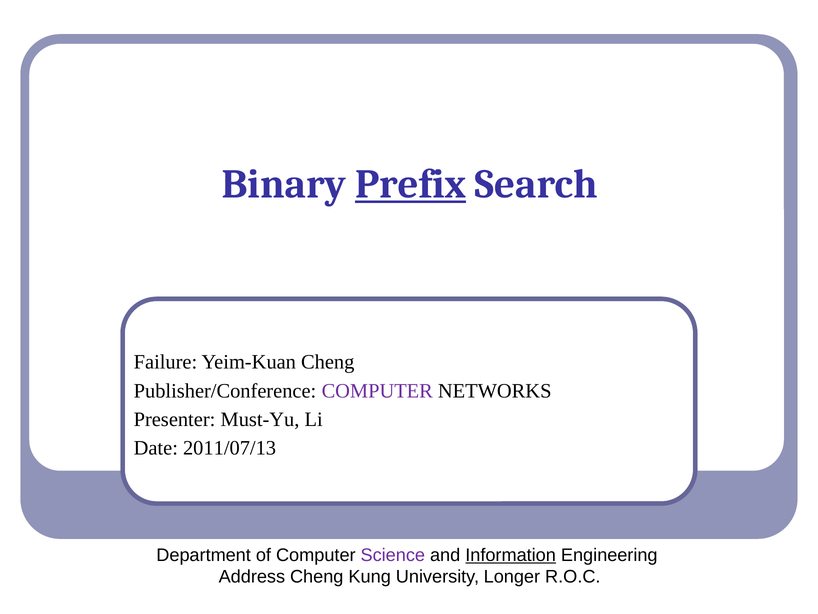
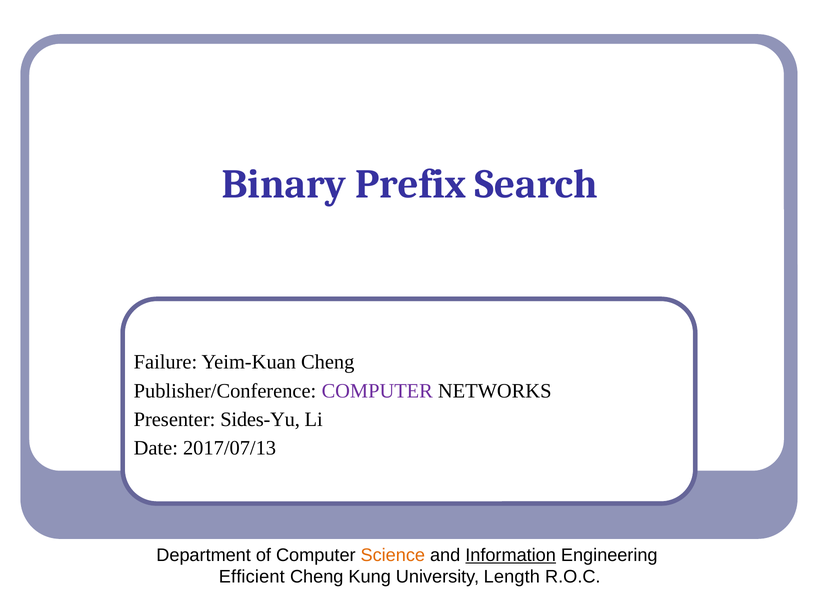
Prefix underline: present -> none
Must-Yu: Must-Yu -> Sides-Yu
2011/07/13: 2011/07/13 -> 2017/07/13
Science colour: purple -> orange
Address: Address -> Efficient
Longer: Longer -> Length
